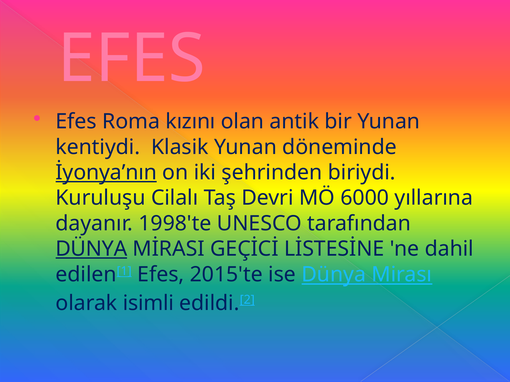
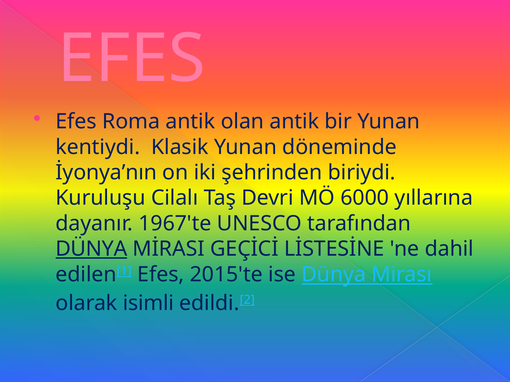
Roma kızını: kızını -> antik
İyonya’nın underline: present -> none
1998'te: 1998'te -> 1967'te
